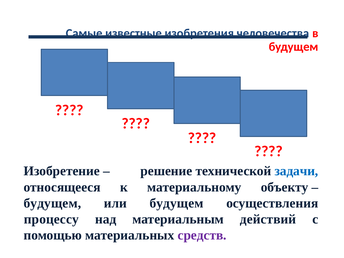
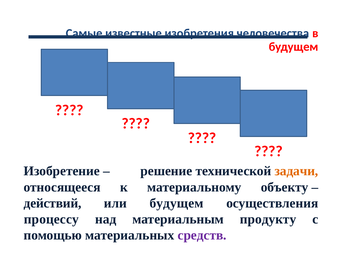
задачи colour: blue -> orange
будущем at (52, 203): будущем -> действий
действий: действий -> продукту
